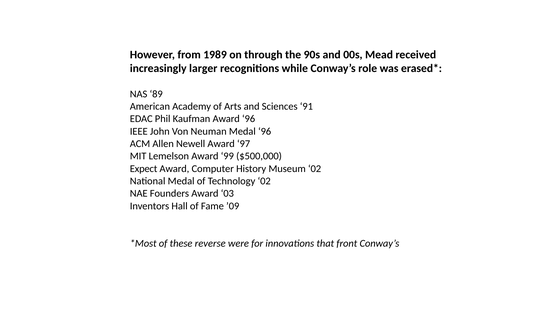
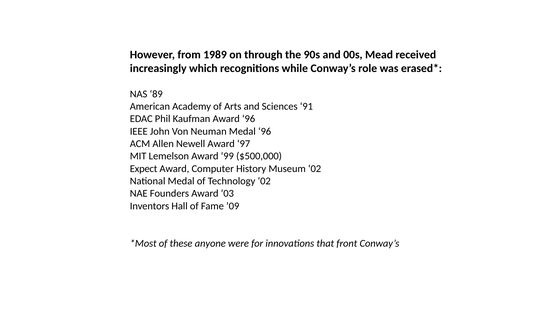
larger: larger -> which
reverse: reverse -> anyone
